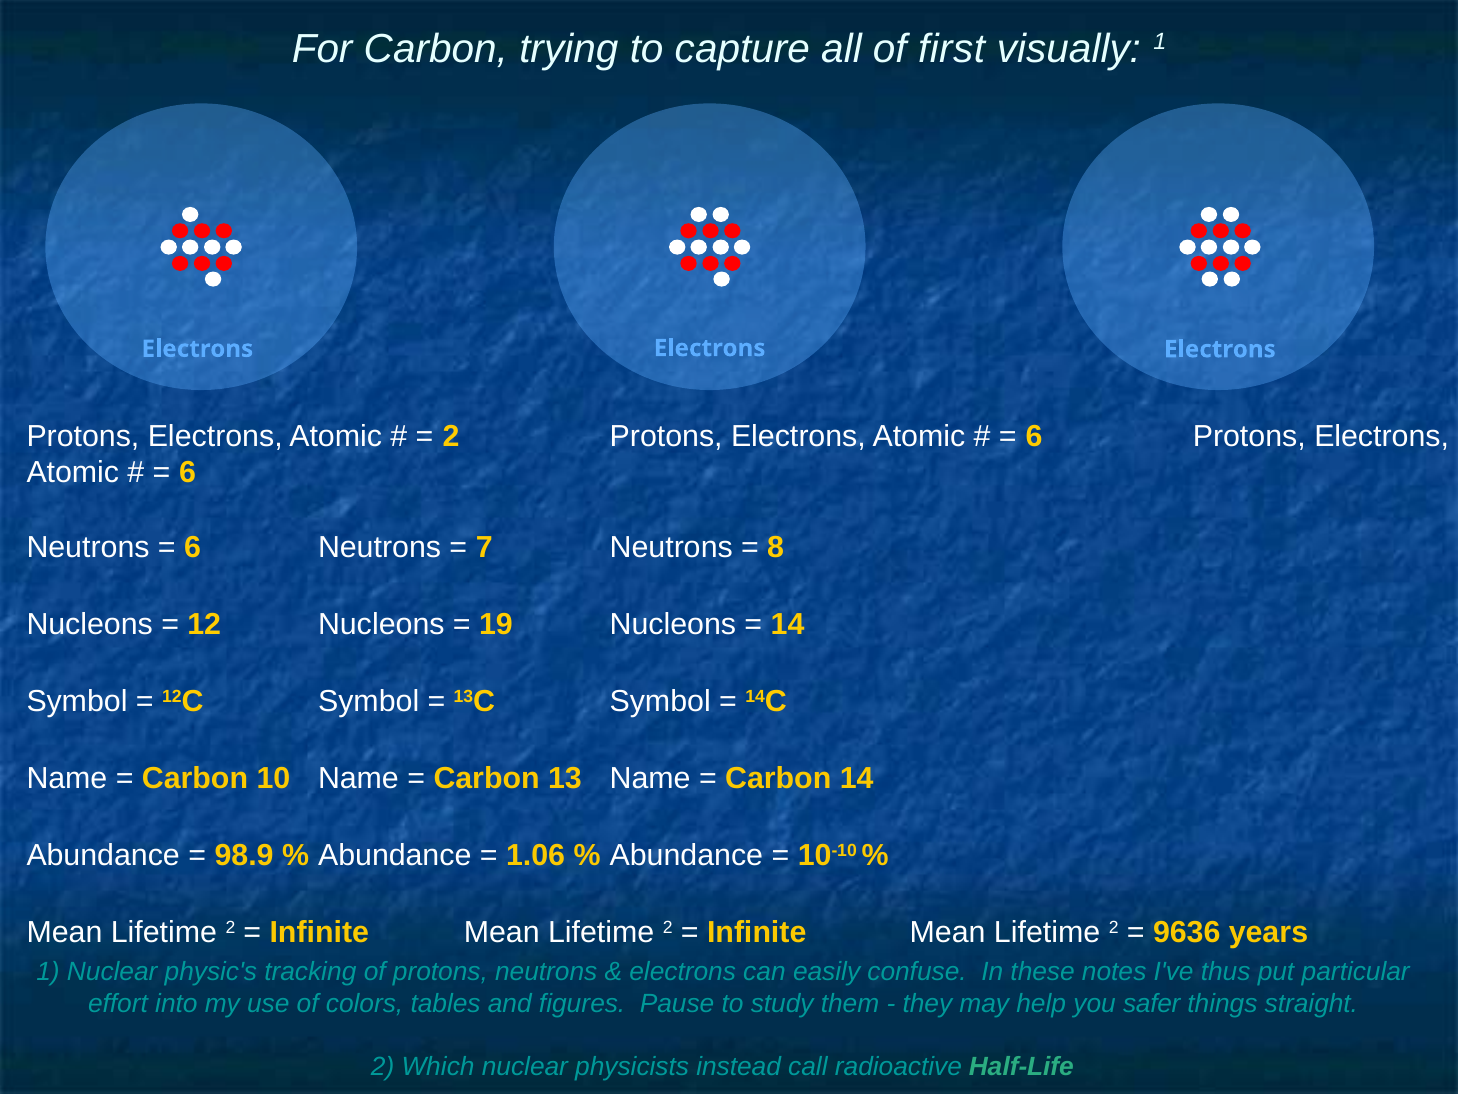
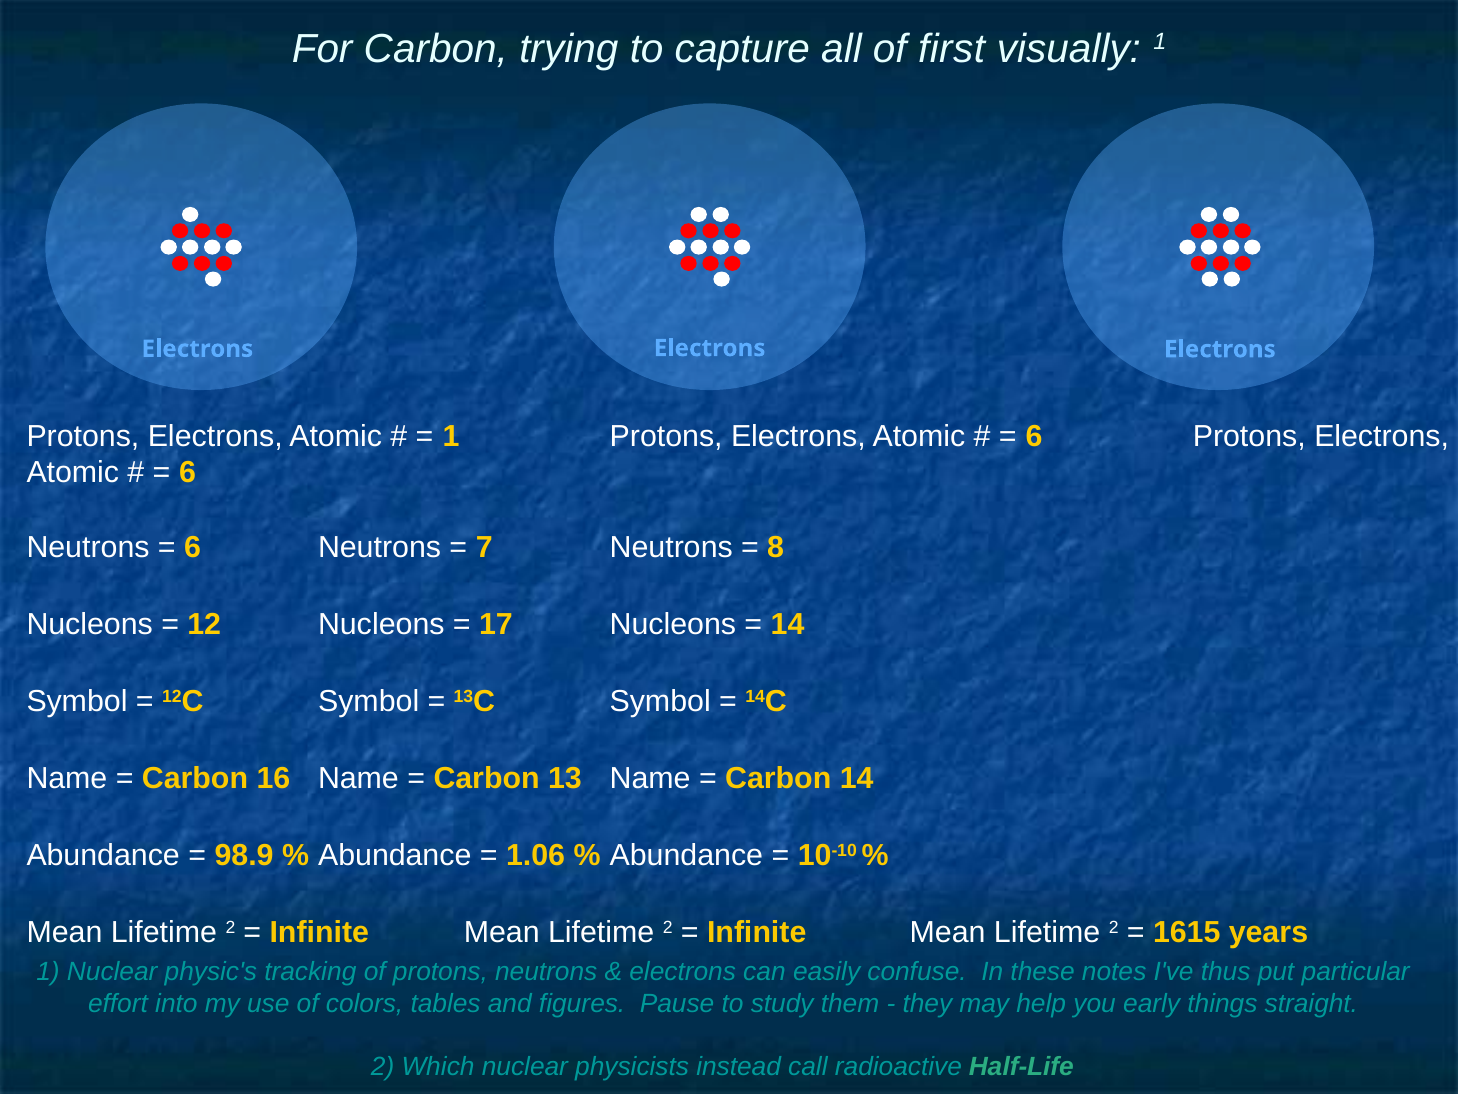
2 at (451, 436): 2 -> 1
19: 19 -> 17
10: 10 -> 16
9636: 9636 -> 1615
safer: safer -> early
